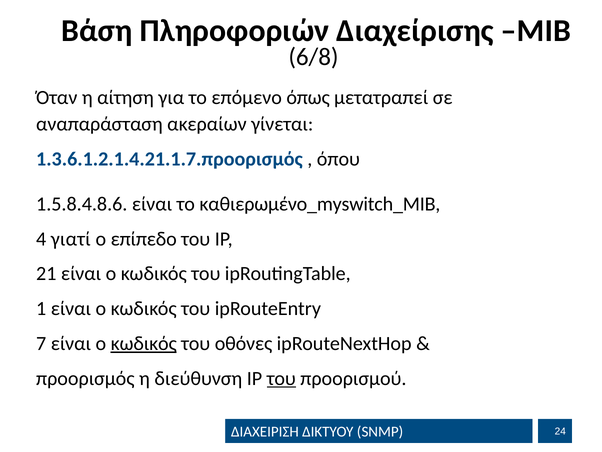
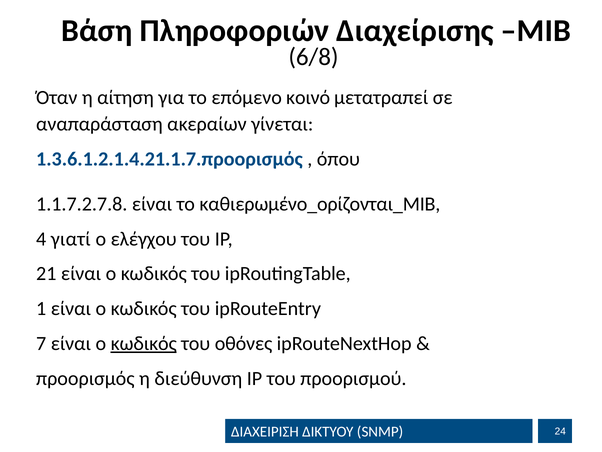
όπως: όπως -> κοινό
1.5.8.4.8.6: 1.5.8.4.8.6 -> 1.1.7.2.7.8
καθιερωμένο_myswitch_ΜΙΒ: καθιερωμένο_myswitch_ΜΙΒ -> καθιερωμένο_ορίζονται_ΜΙΒ
επίπεδο: επίπεδο -> ελέγχου
του at (281, 378) underline: present -> none
